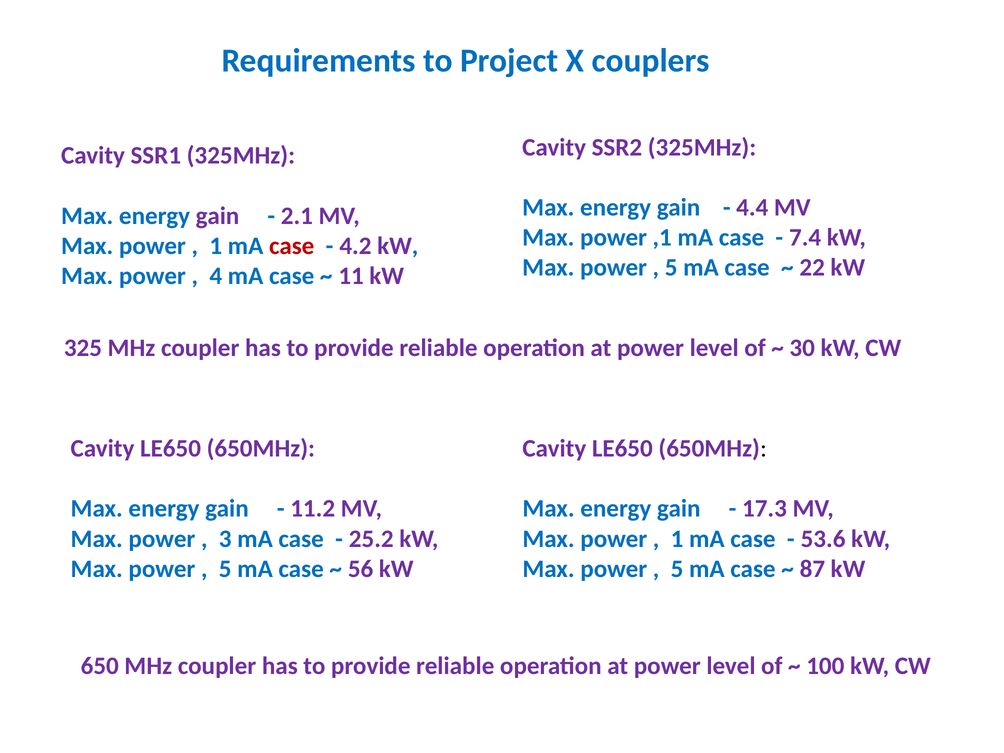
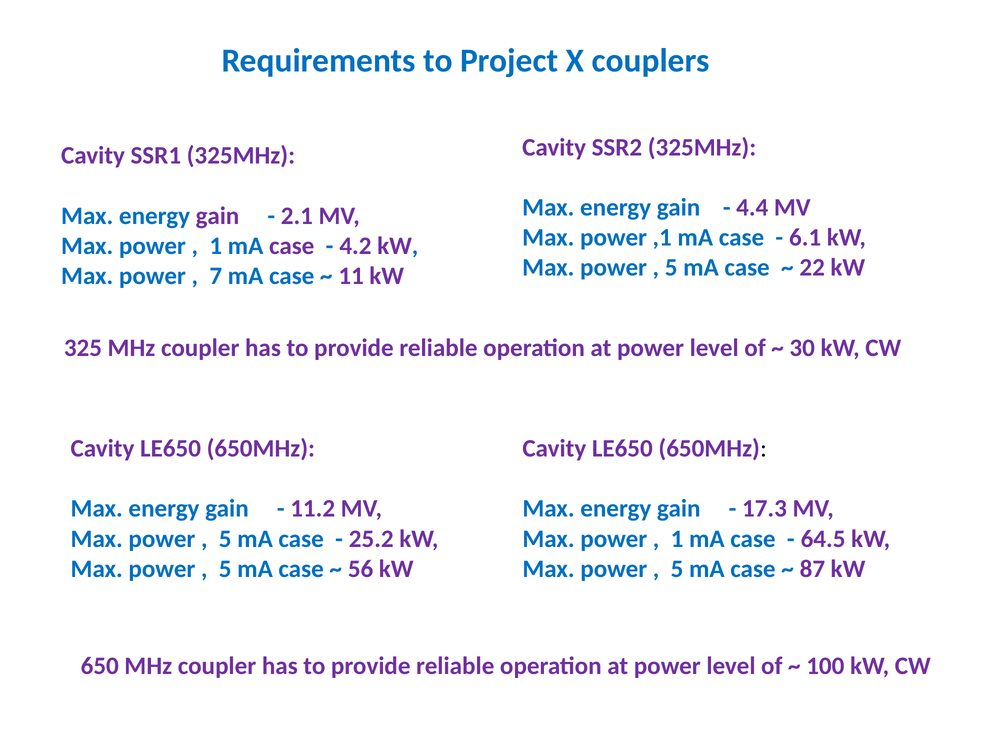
7.4: 7.4 -> 6.1
case at (292, 246) colour: red -> purple
4: 4 -> 7
3 at (225, 539): 3 -> 5
53.6: 53.6 -> 64.5
